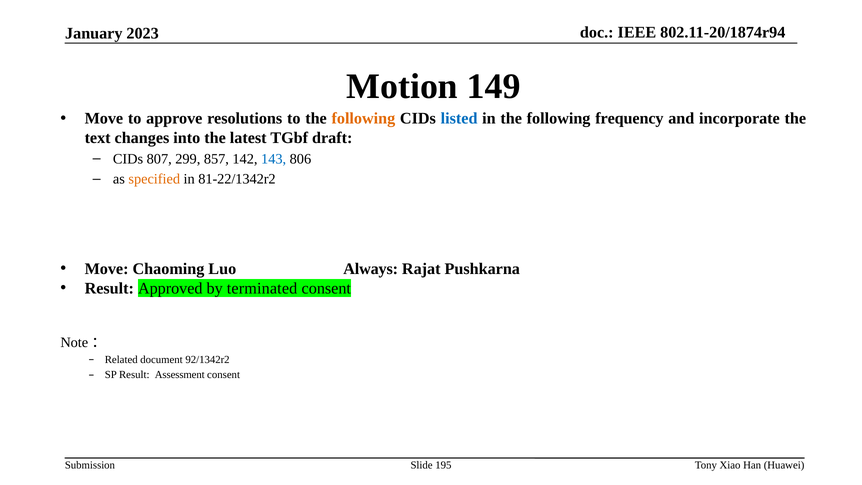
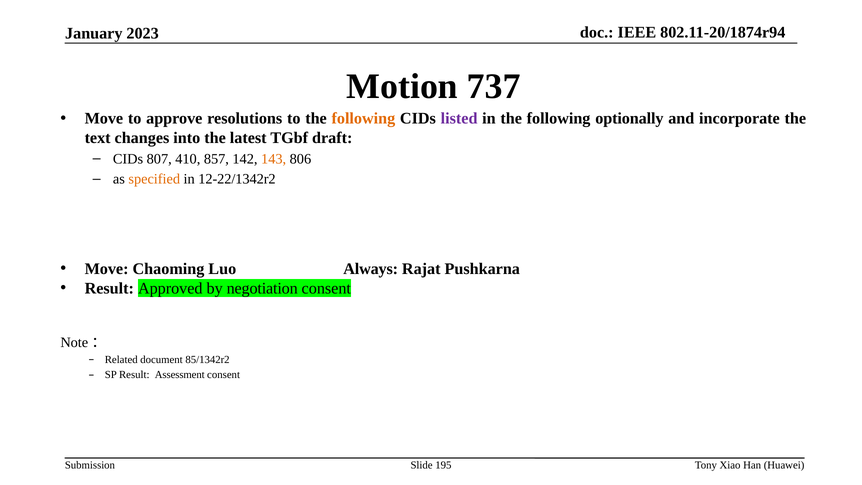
149: 149 -> 737
listed colour: blue -> purple
frequency: frequency -> optionally
299: 299 -> 410
143 colour: blue -> orange
81-22/1342r2: 81-22/1342r2 -> 12-22/1342r2
terminated: terminated -> negotiation
92/1342r2: 92/1342r2 -> 85/1342r2
